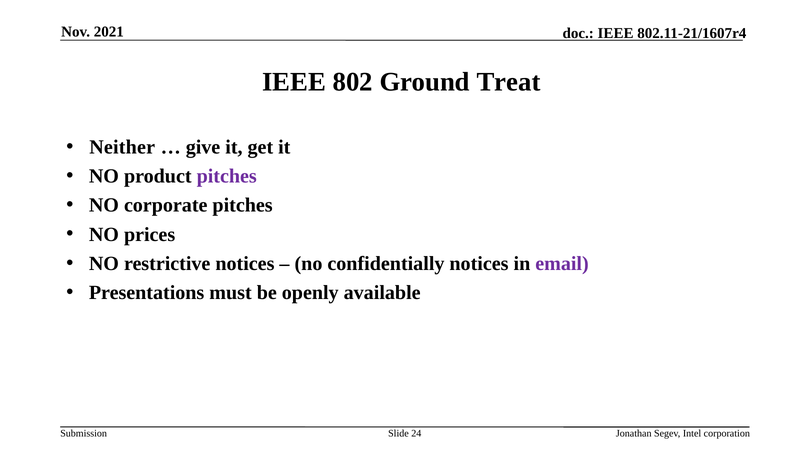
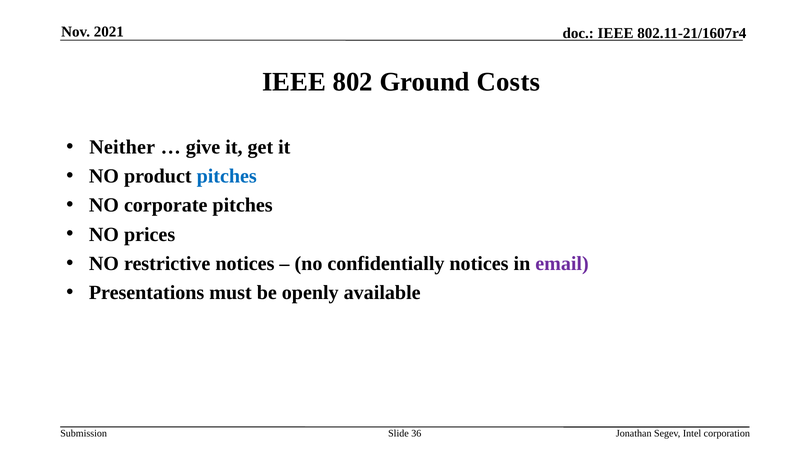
Treat: Treat -> Costs
pitches at (227, 176) colour: purple -> blue
24: 24 -> 36
